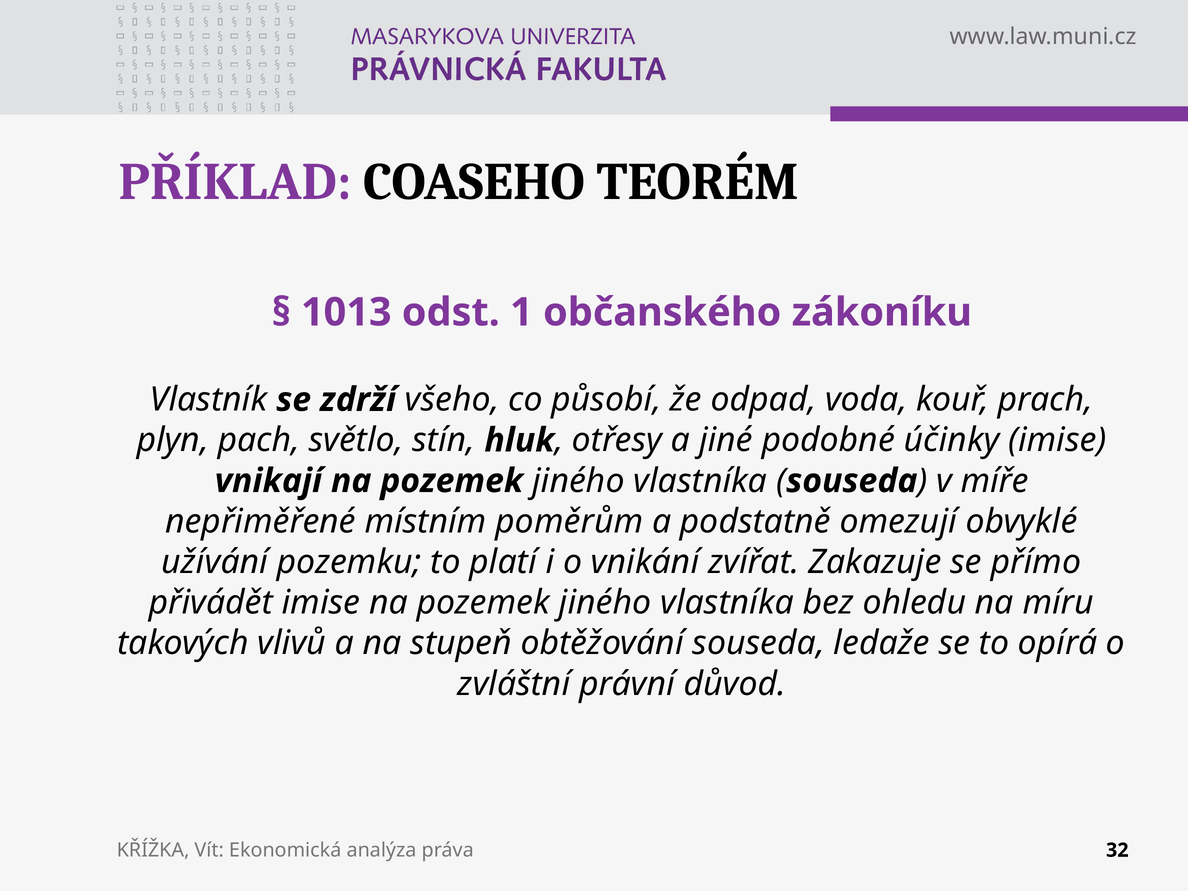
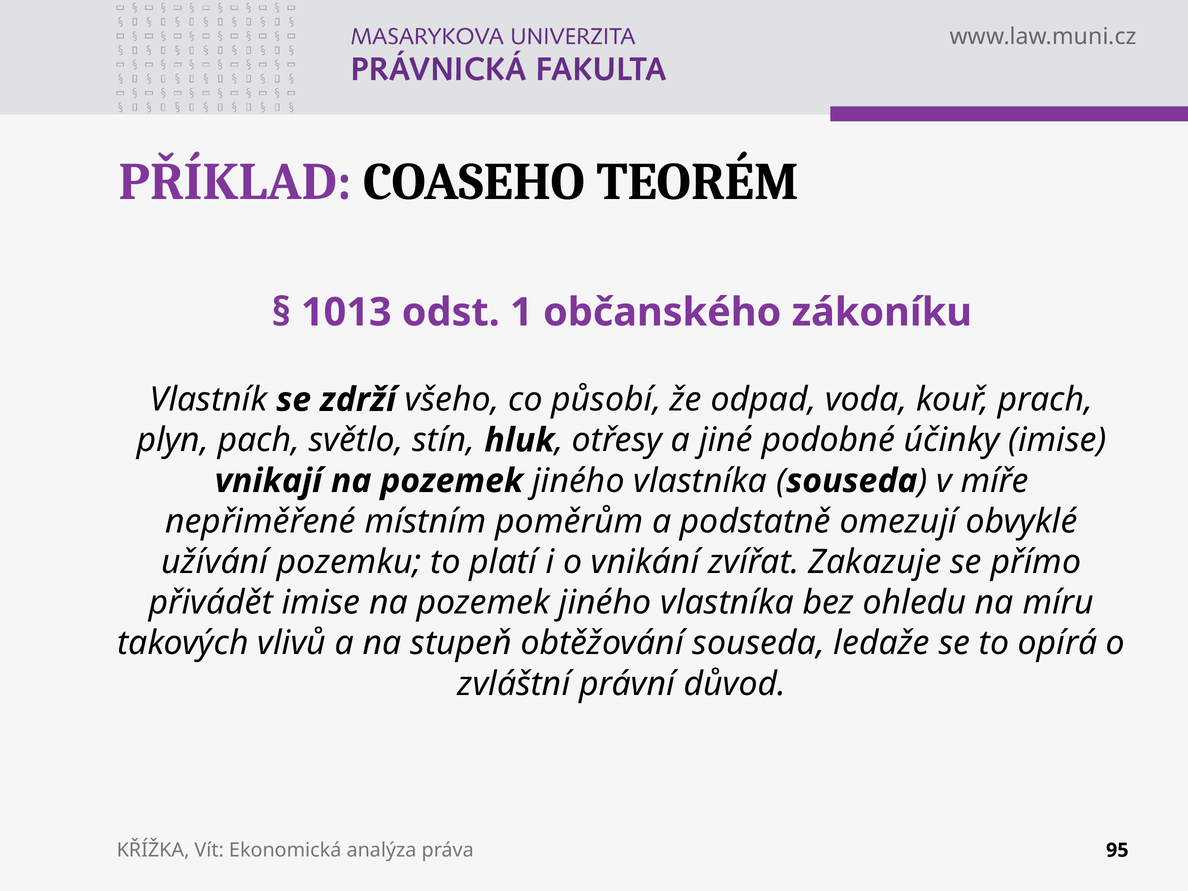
32: 32 -> 95
